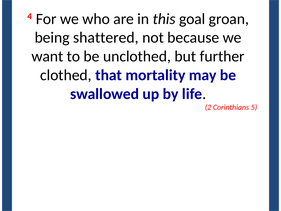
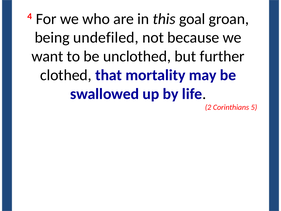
shattered: shattered -> undefiled
